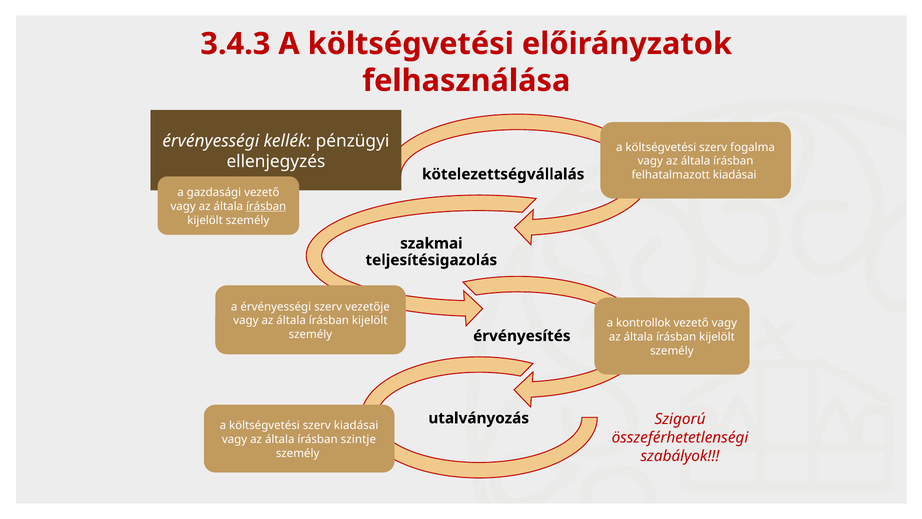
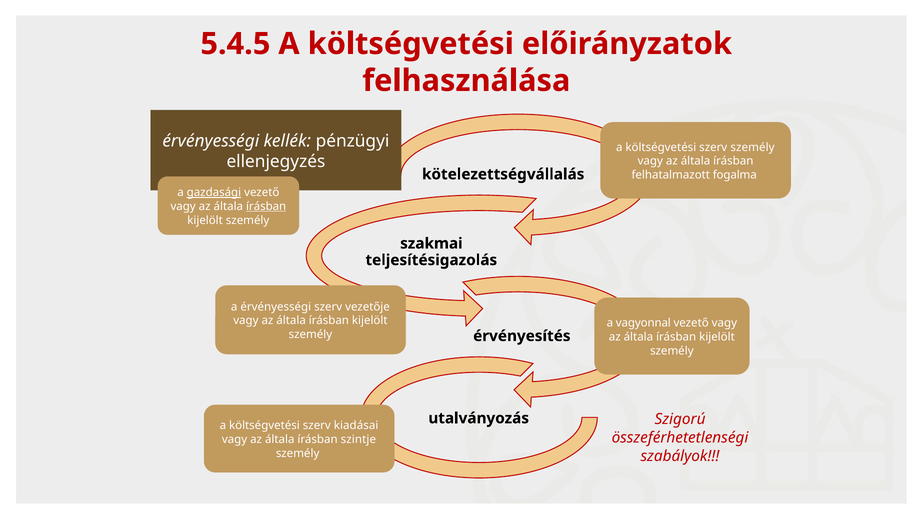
3.4.3: 3.4.3 -> 5.4.5
szerv fogalma: fogalma -> személy
felhatalmazott kiadásai: kiadásai -> fogalma
gazdasági underline: none -> present
kontrollok: kontrollok -> vagyonnal
